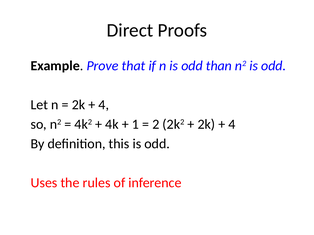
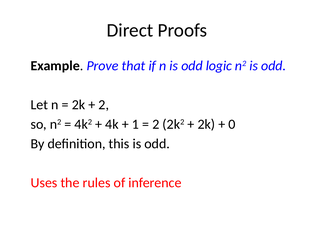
than: than -> logic
4 at (104, 105): 4 -> 2
4 at (232, 125): 4 -> 0
